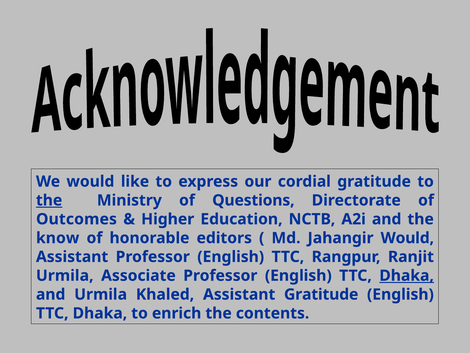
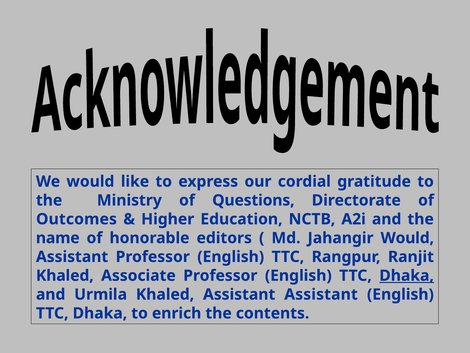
the at (49, 200) underline: present -> none
know: know -> name
Urmila at (65, 275): Urmila -> Khaled
Assistant Gratitude: Gratitude -> Assistant
